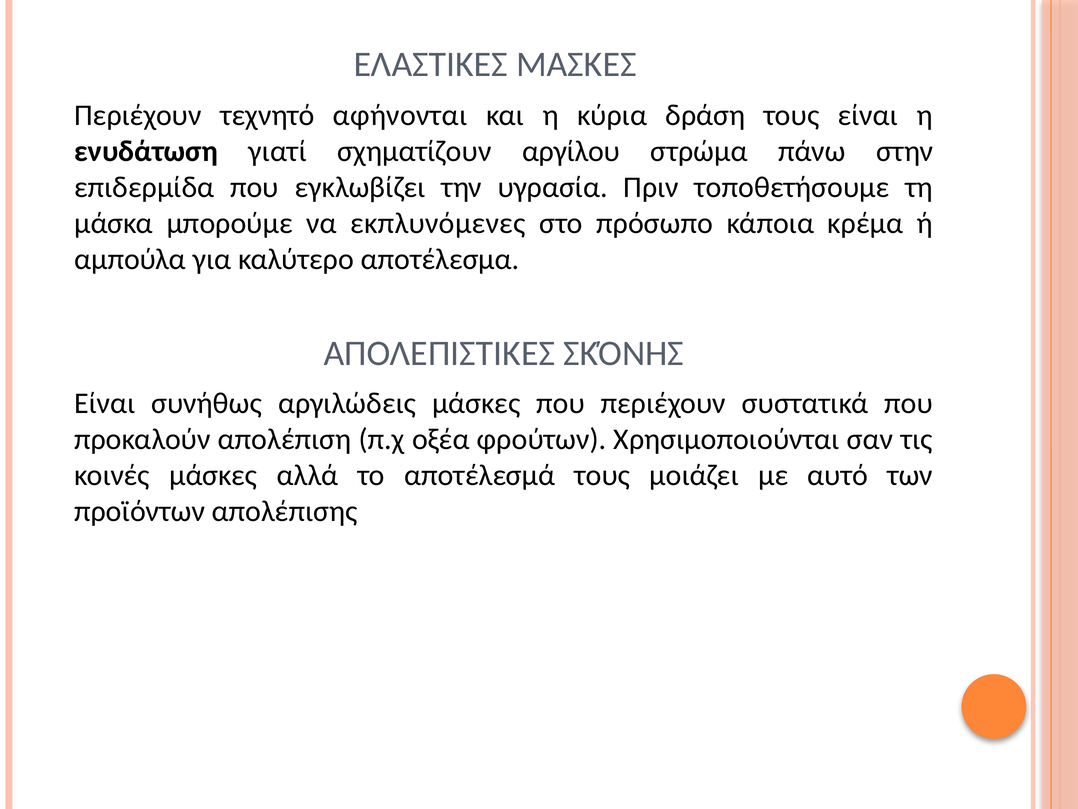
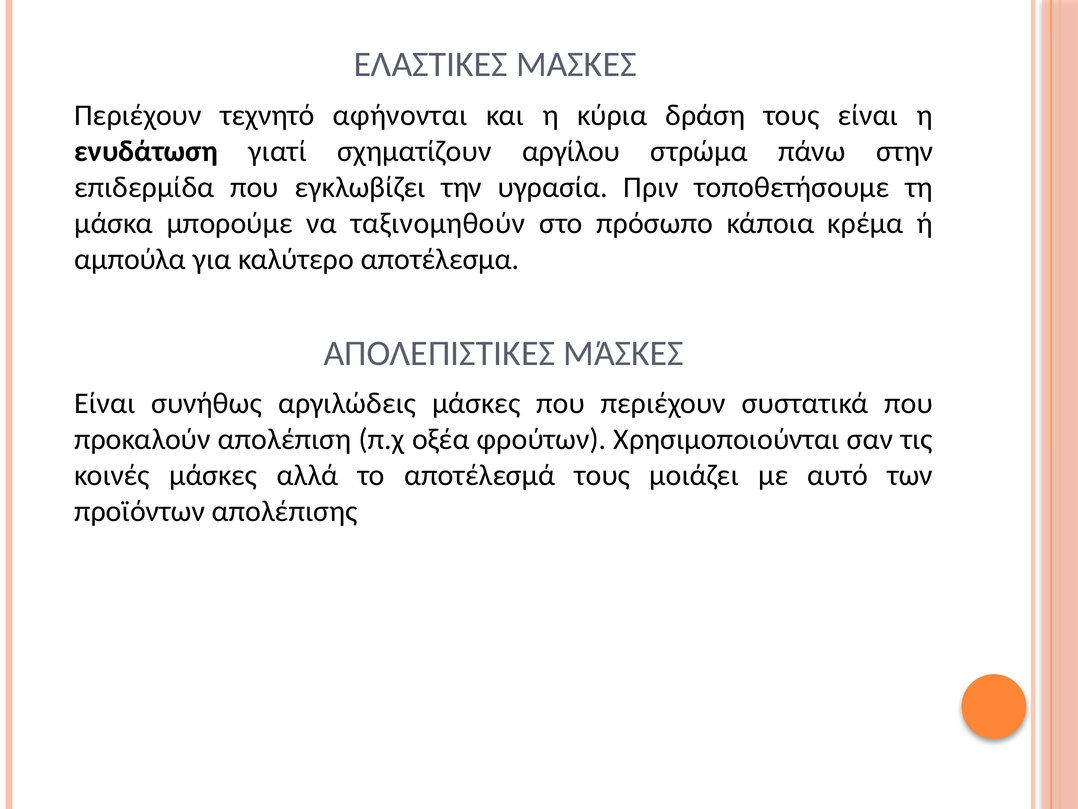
εκπλυνόμενες: εκπλυνόμενες -> ταξινομηθούν
ΑΠΟΛΕΠΙΣΤΙΚΕΣ ΣΚΌΝΗΣ: ΣΚΌΝΗΣ -> ΜΆΣΚΕΣ
